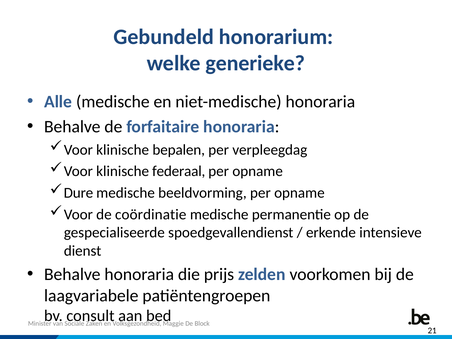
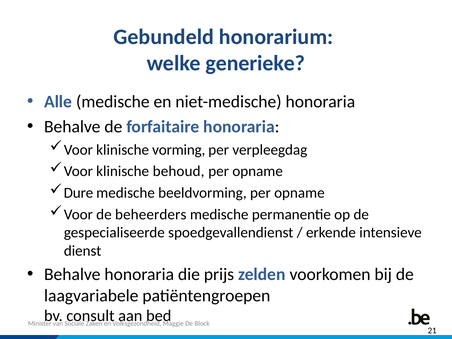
bepalen: bepalen -> vorming
federaal: federaal -> behoud
coördinatie: coördinatie -> beheerders
